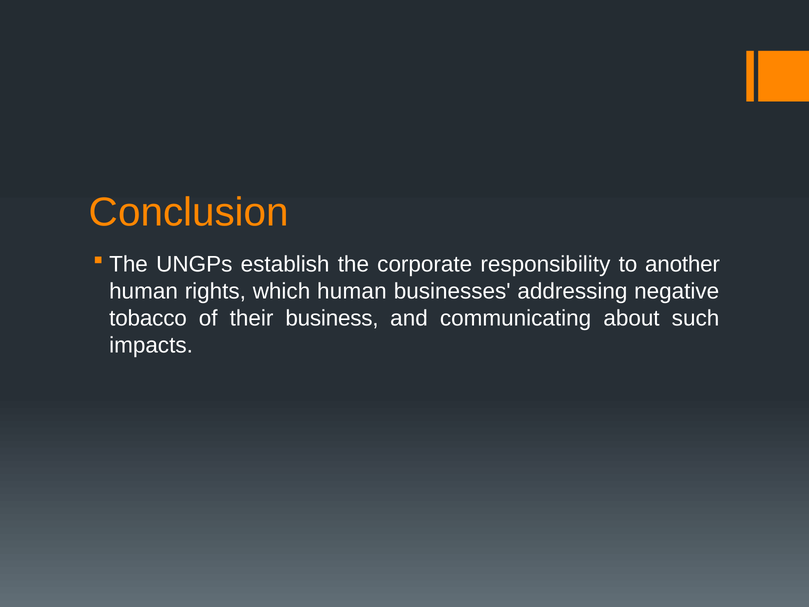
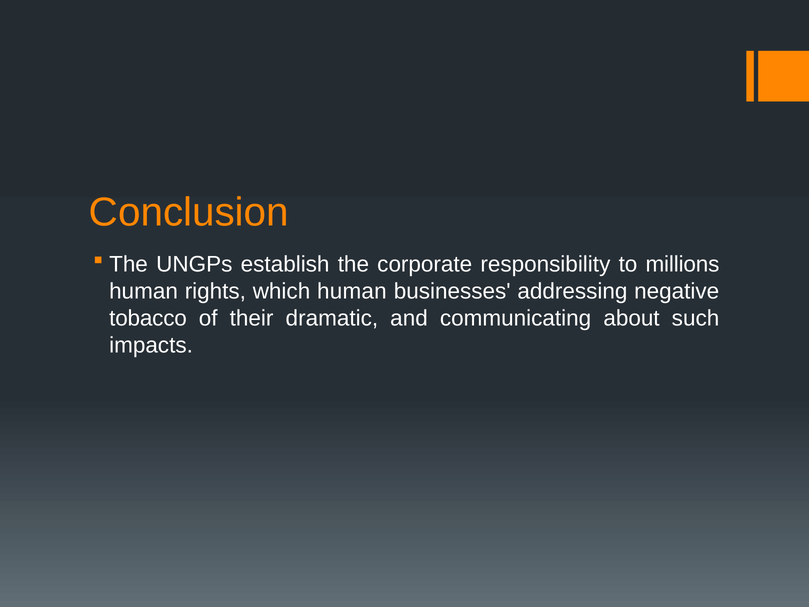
another: another -> millions
business: business -> dramatic
